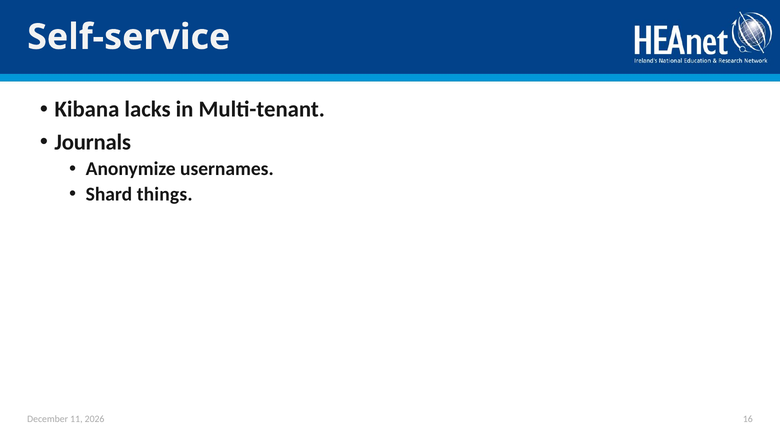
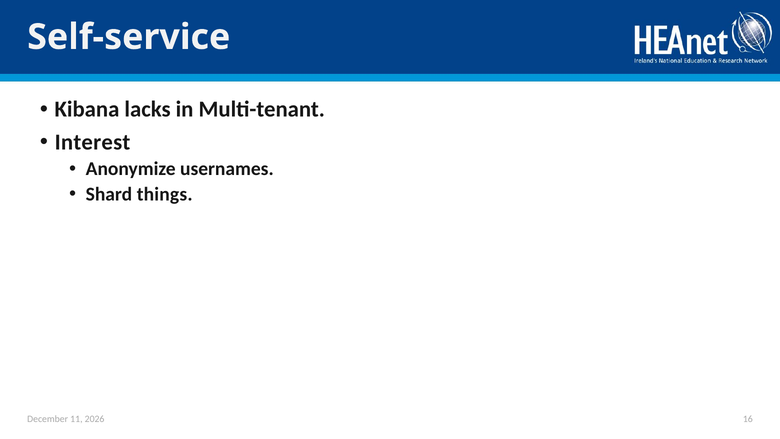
Journals: Journals -> Interest
